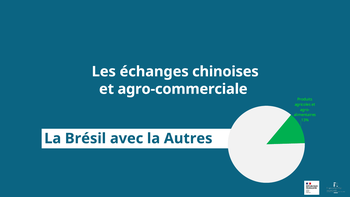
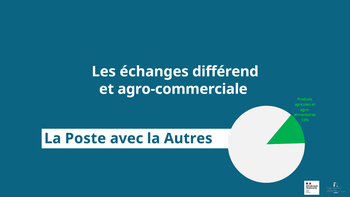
chinoises: chinoises -> différend
Brésil: Brésil -> Poste
